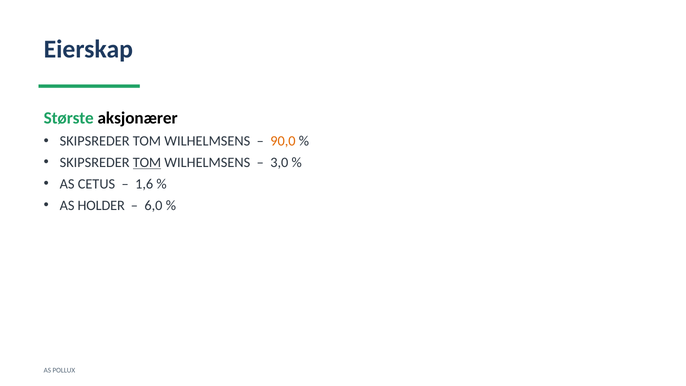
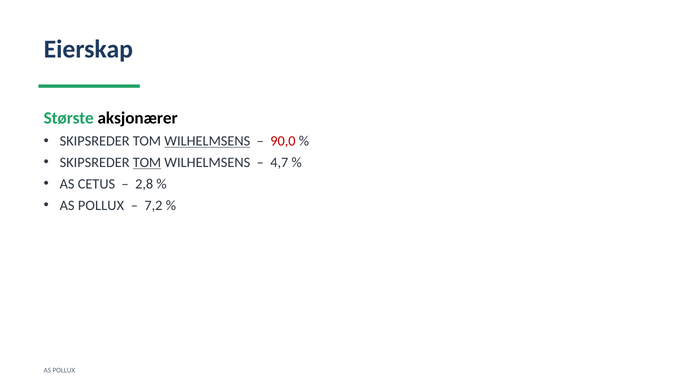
WILHELMSENS at (207, 141) underline: none -> present
90,0 colour: orange -> red
3,0: 3,0 -> 4,7
1,6: 1,6 -> 2,8
HOLDER at (101, 205): HOLDER -> POLLUX
6,0: 6,0 -> 7,2
